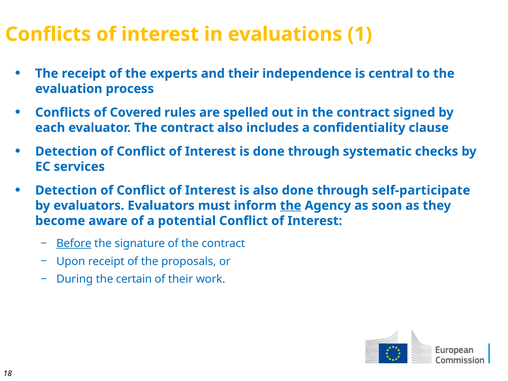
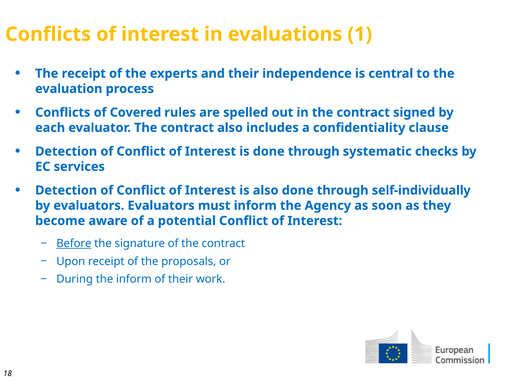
self-participate: self-participate -> self-individually
the at (291, 206) underline: present -> none
the certain: certain -> inform
